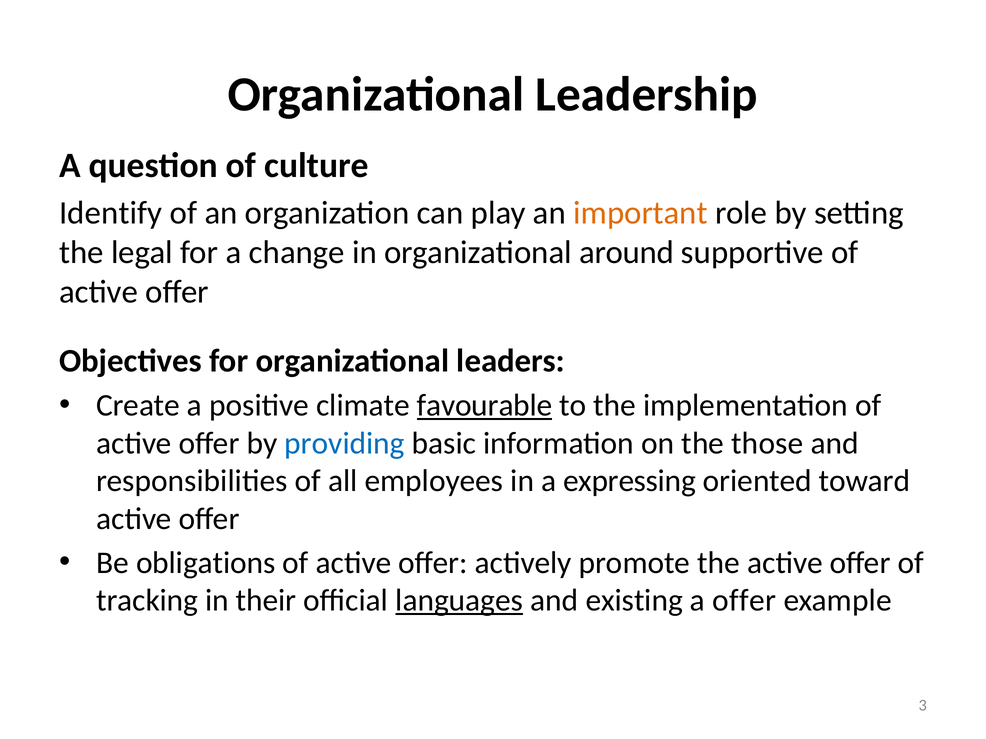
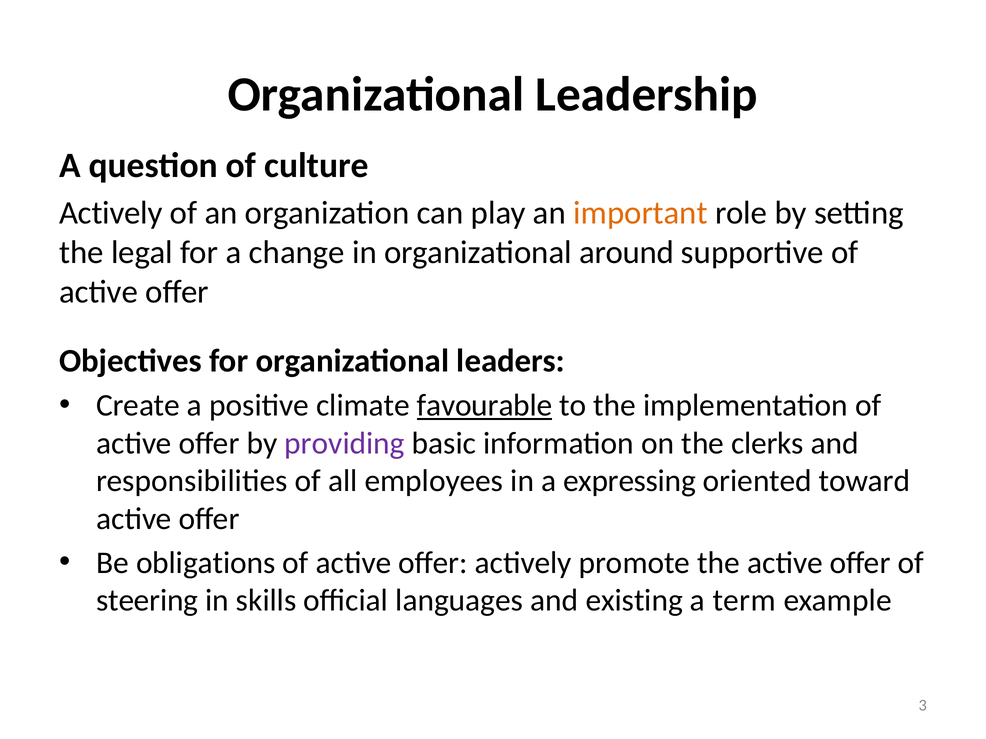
Identify at (111, 213): Identify -> Actively
providing colour: blue -> purple
those: those -> clerks
tracking: tracking -> steering
their: their -> skills
languages underline: present -> none
a offer: offer -> term
